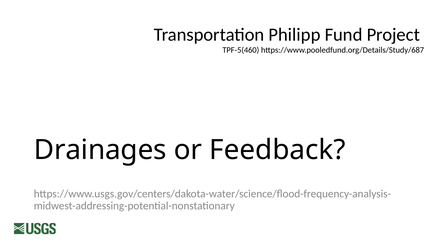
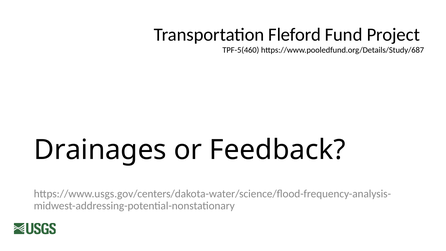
Philipp: Philipp -> Fleford
